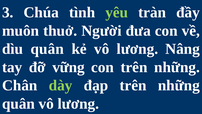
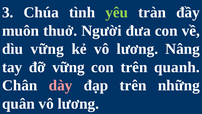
dìu quân: quân -> vững
con trên những: những -> quanh
dày colour: light green -> pink
